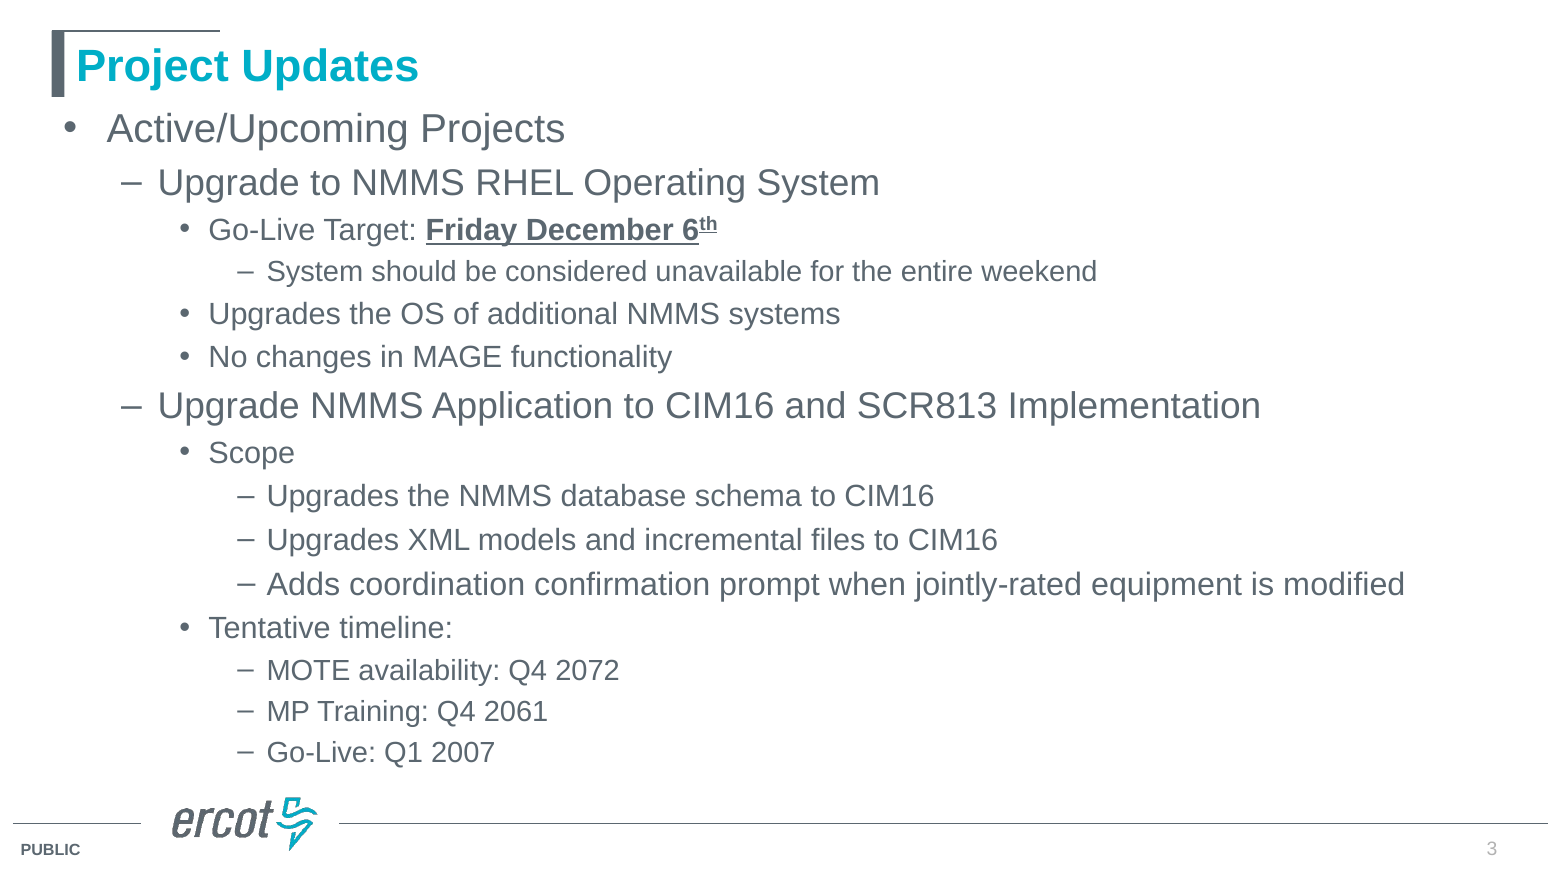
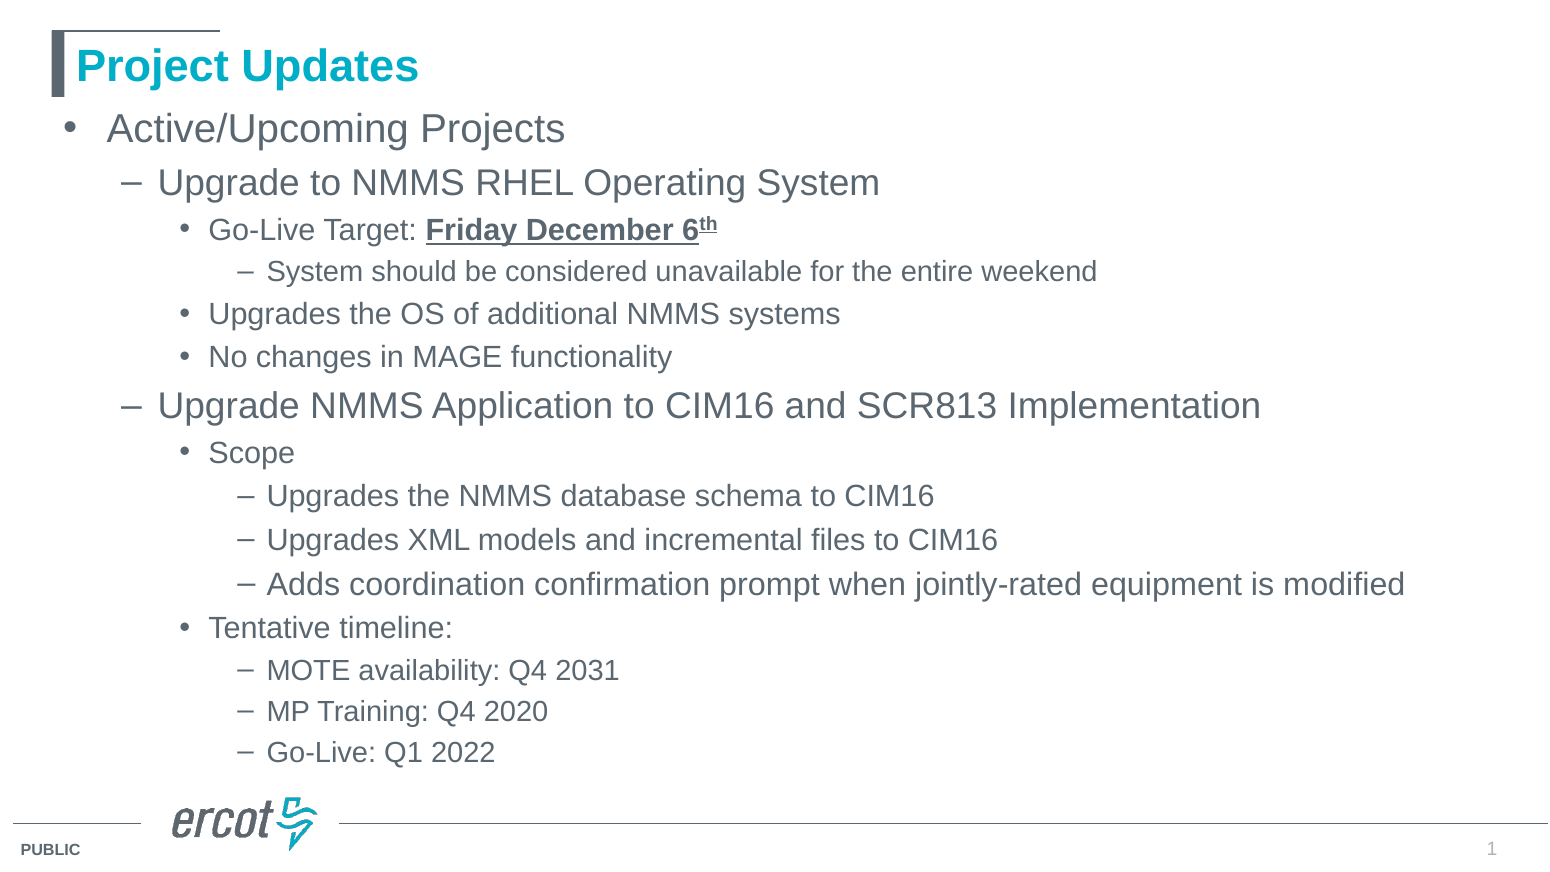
2072: 2072 -> 2031
2061: 2061 -> 2020
2007: 2007 -> 2022
3: 3 -> 1
